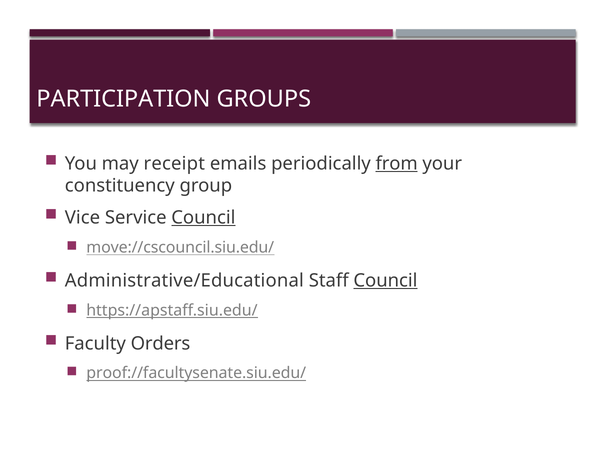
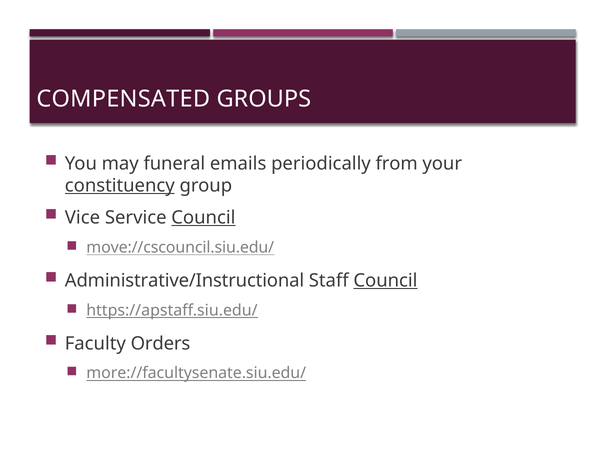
PARTICIPATION: PARTICIPATION -> COMPENSATED
receipt: receipt -> funeral
from underline: present -> none
constituency underline: none -> present
Administrative/Educational: Administrative/Educational -> Administrative/Instructional
proof://facultysenate.siu.edu/: proof://facultysenate.siu.edu/ -> more://facultysenate.siu.edu/
